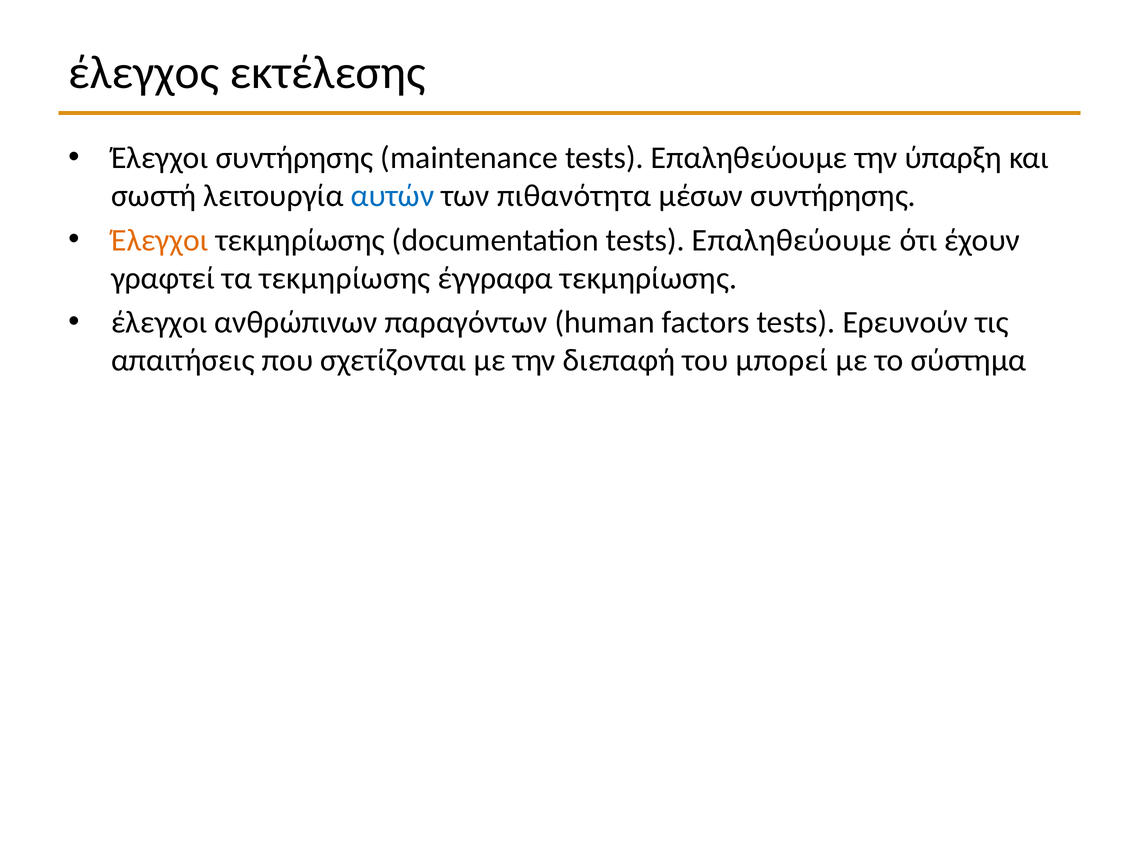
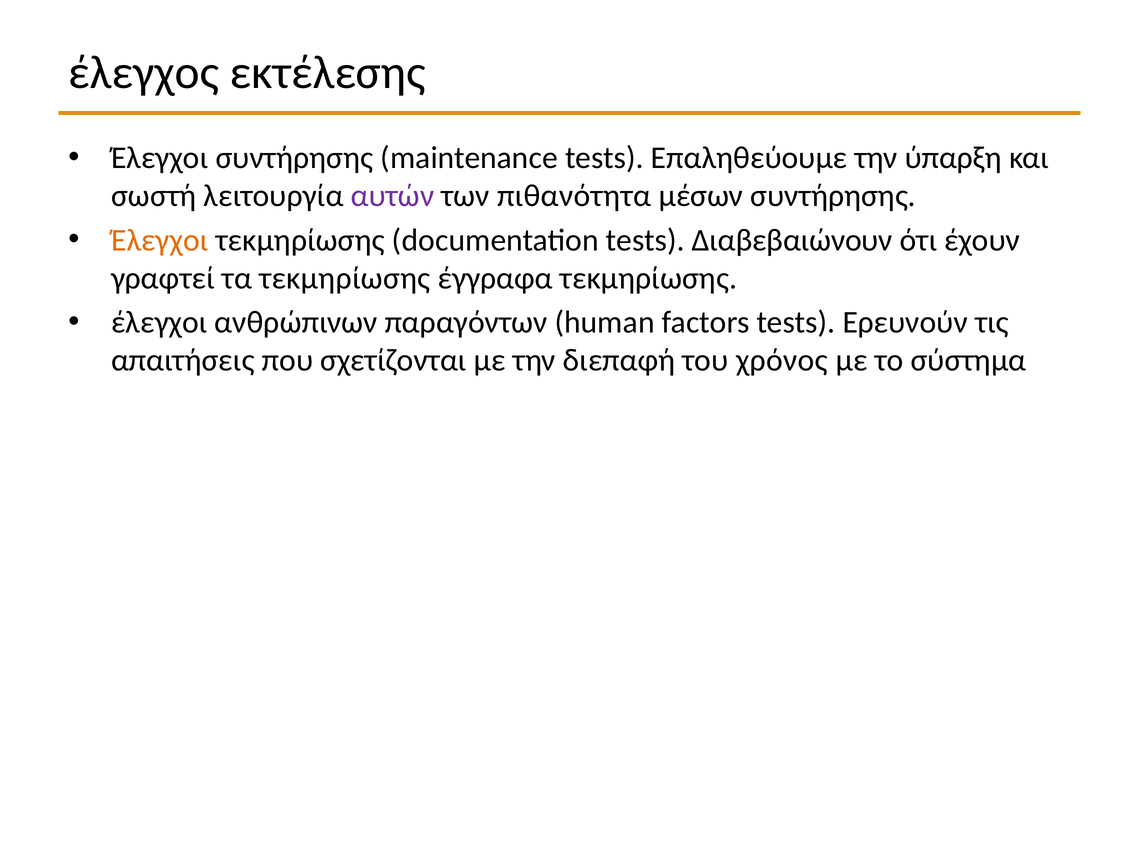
αυτών colour: blue -> purple
documentation tests Επαληθεύουμε: Επαληθεύουμε -> Διαβεβαιώνουν
μπορεί: μπορεί -> χρόνος
